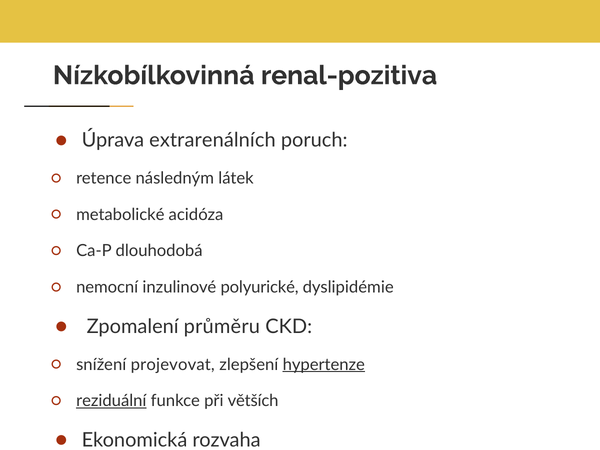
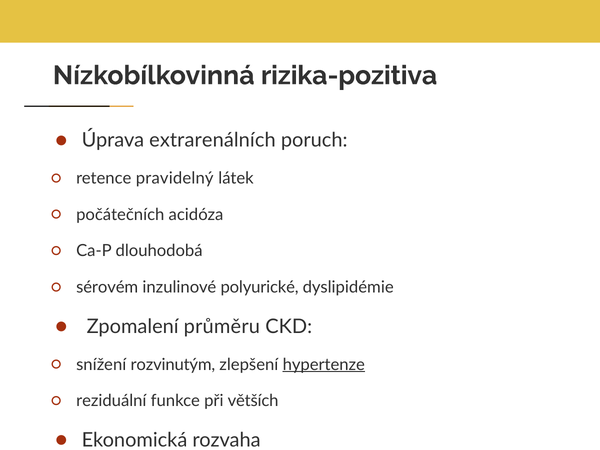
renal-pozitiva: renal-pozitiva -> rizika-pozitiva
následným: následným -> pravidelný
metabolické: metabolické -> počátečních
nemocní: nemocní -> sérovém
projevovat: projevovat -> rozvinutým
reziduální underline: present -> none
